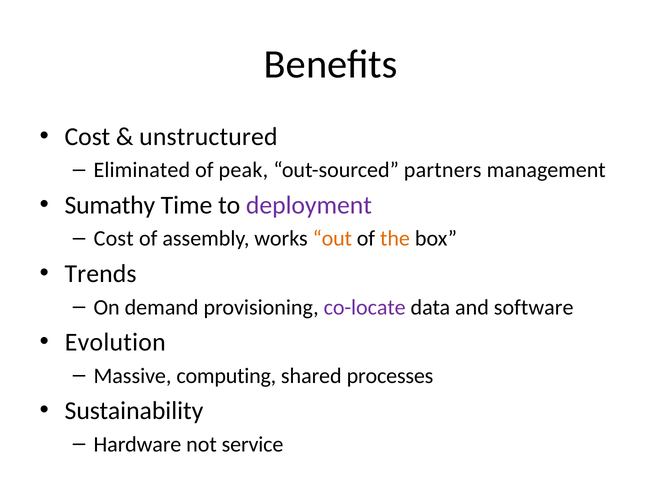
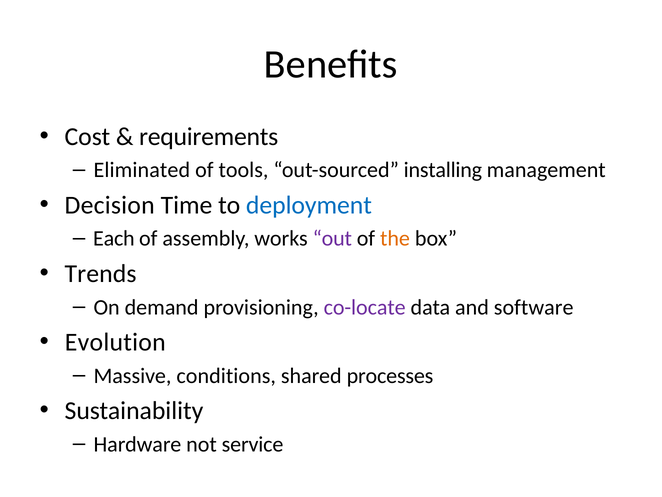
unstructured: unstructured -> requirements
peak: peak -> tools
partners: partners -> installing
Sumathy: Sumathy -> Decision
deployment colour: purple -> blue
Cost at (114, 238): Cost -> Each
out colour: orange -> purple
computing: computing -> conditions
